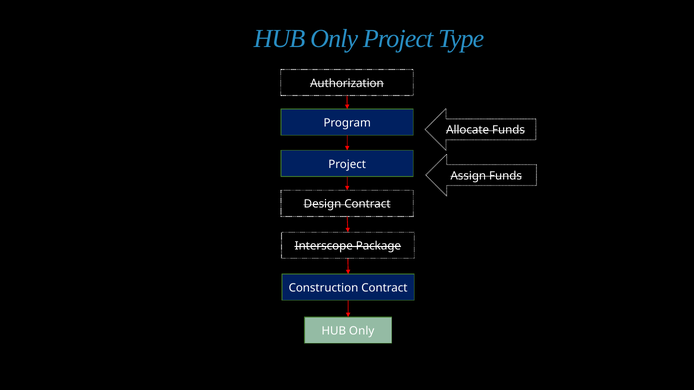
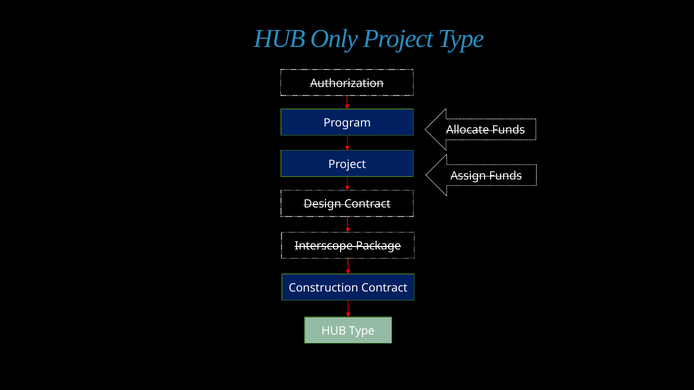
Only at (362, 331): Only -> Type
